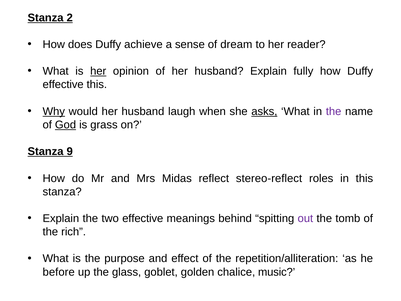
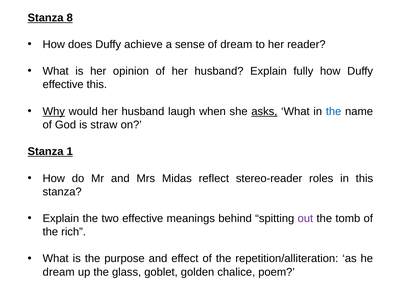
2: 2 -> 8
her at (98, 71) underline: present -> none
the at (334, 111) colour: purple -> blue
God underline: present -> none
grass: grass -> straw
9: 9 -> 1
stereo-reflect: stereo-reflect -> stereo-reader
before at (59, 272): before -> dream
music: music -> poem
